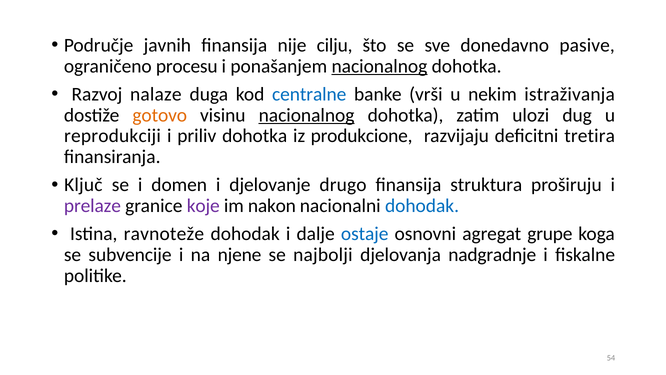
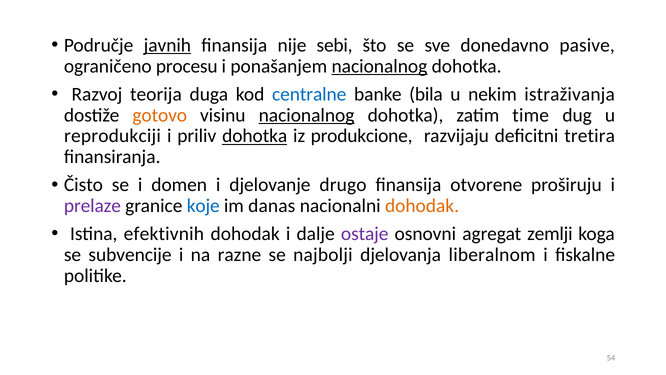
javnih underline: none -> present
cilju: cilju -> sebi
nalaze: nalaze -> teorija
vrši: vrši -> bila
ulozi: ulozi -> time
dohotka at (255, 136) underline: none -> present
Ključ: Ključ -> Čisto
struktura: struktura -> otvorene
koje colour: purple -> blue
nakon: nakon -> danas
dohodak at (422, 206) colour: blue -> orange
ravnoteže: ravnoteže -> efektivnih
ostaje colour: blue -> purple
grupe: grupe -> zemlji
njene: njene -> razne
nadgradnje: nadgradnje -> liberalnom
